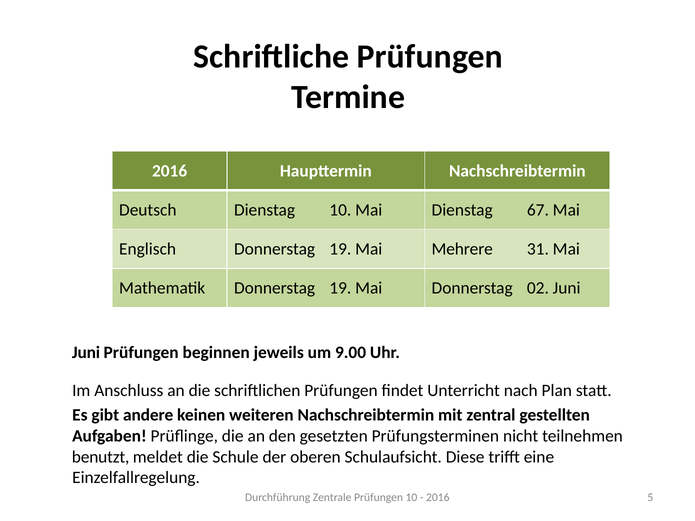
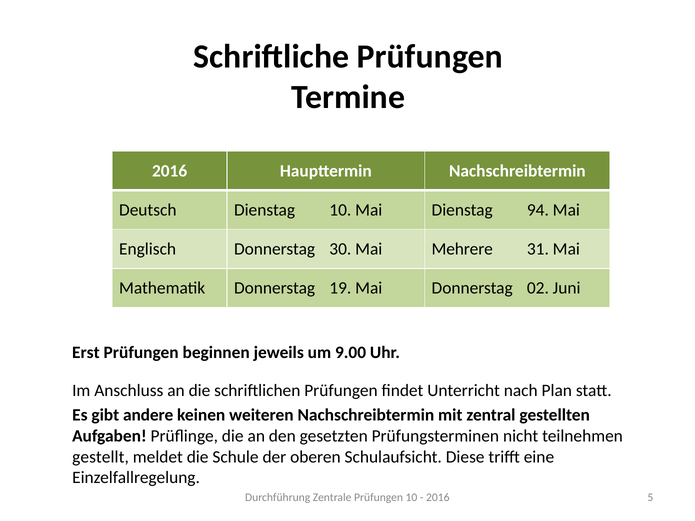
67: 67 -> 94
Englisch Donnerstag 19: 19 -> 30
Juni at (86, 353): Juni -> Erst
benutzt: benutzt -> gestellt
